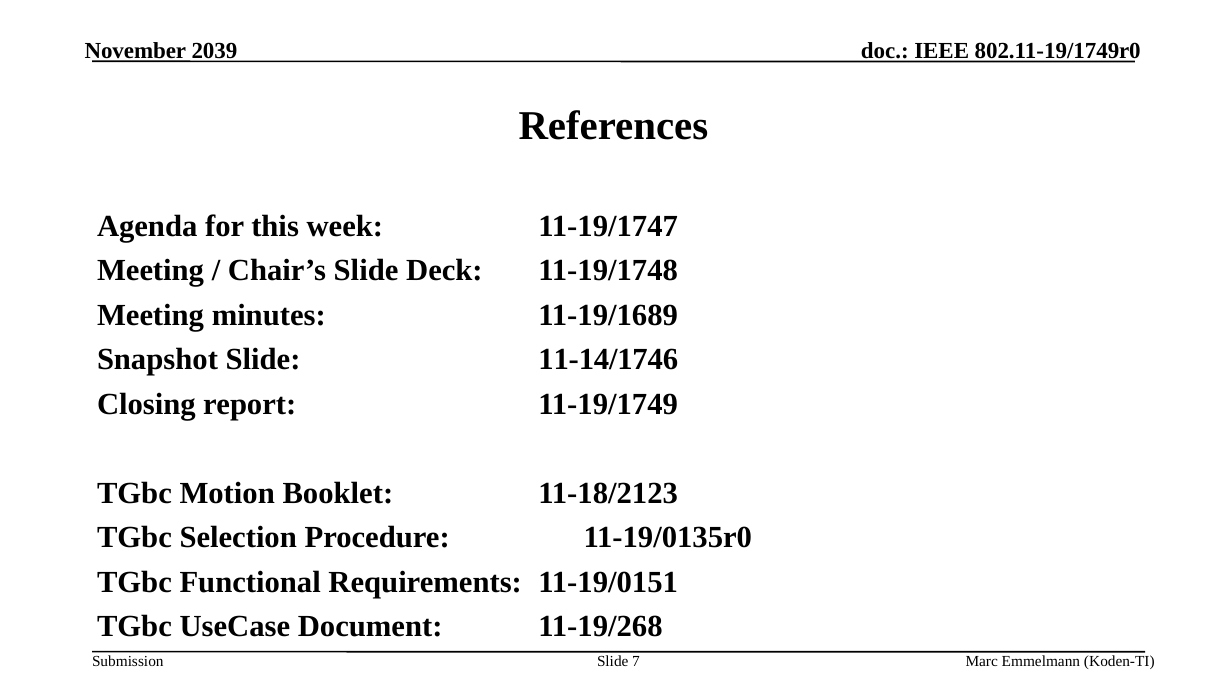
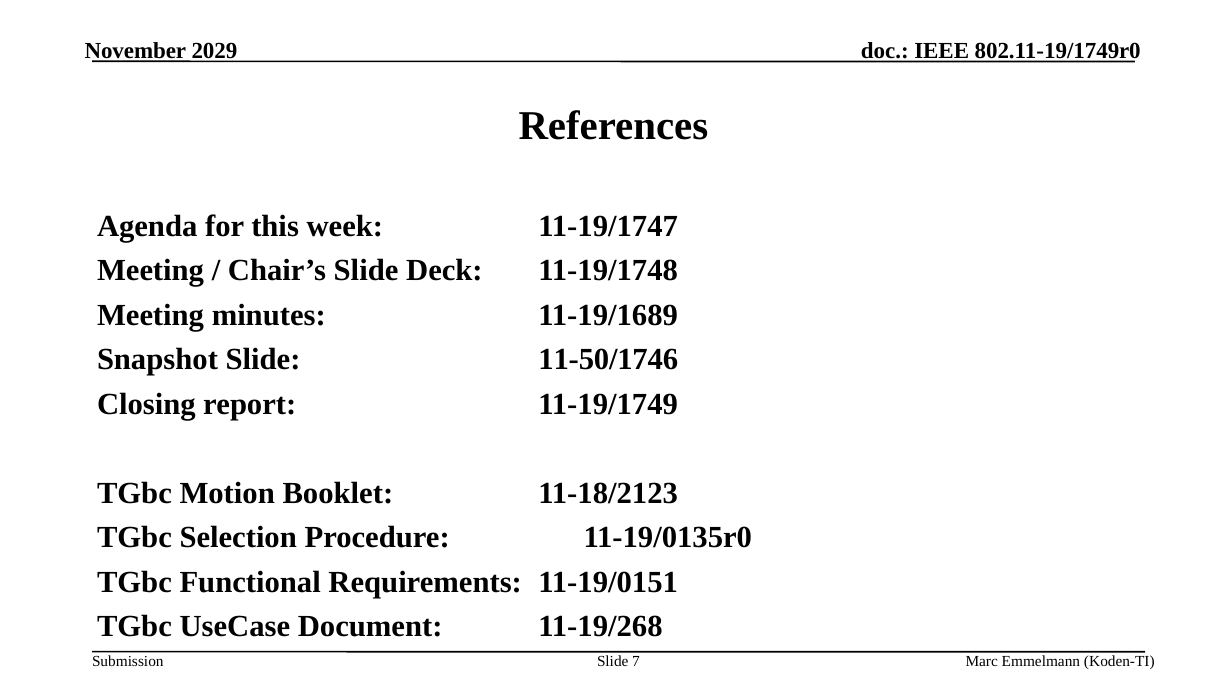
2039: 2039 -> 2029
11-14/1746: 11-14/1746 -> 11-50/1746
